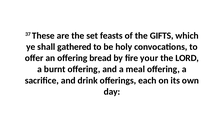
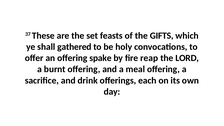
bread: bread -> spake
your: your -> reap
